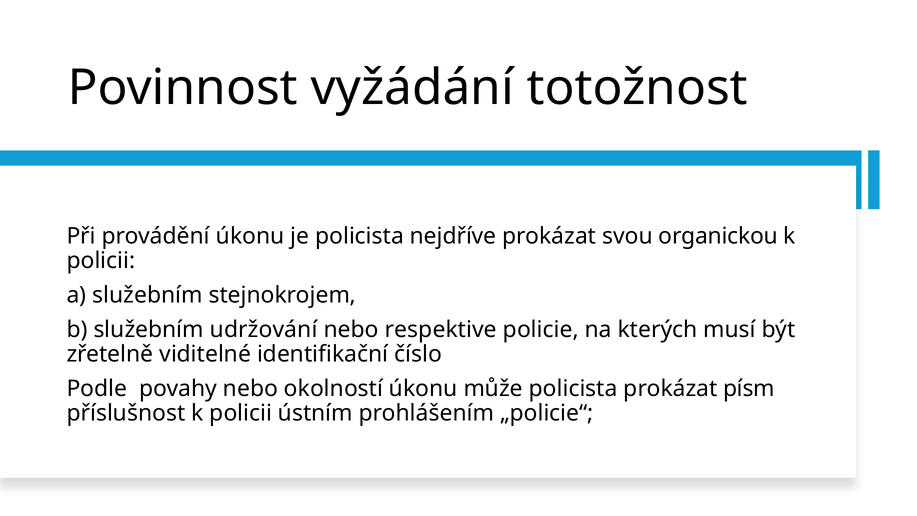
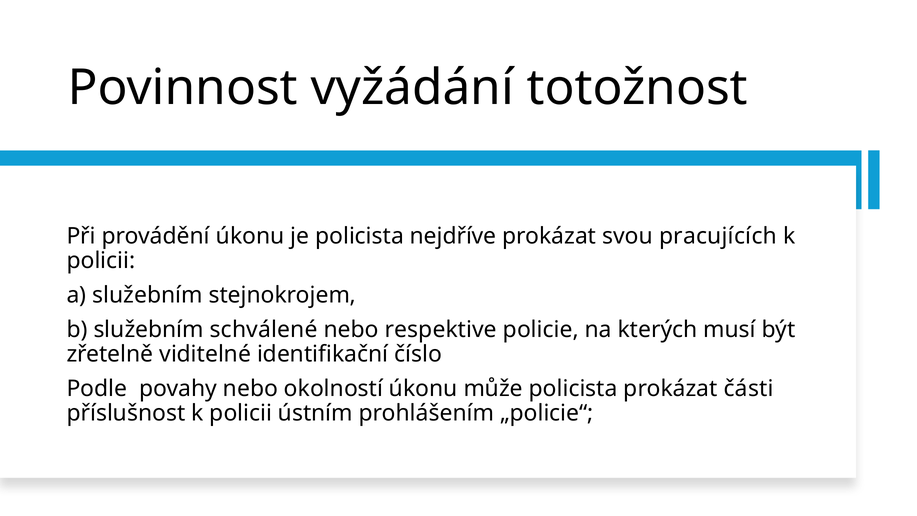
organickou: organickou -> pracujících
udržování: udržování -> schválené
písm: písm -> části
